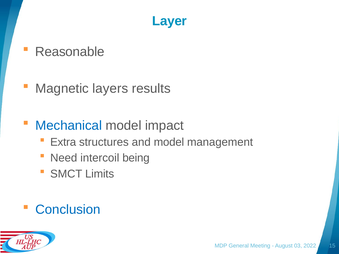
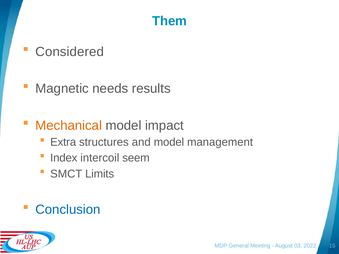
Layer: Layer -> Them
Reasonable: Reasonable -> Considered
layers: layers -> needs
Mechanical colour: blue -> orange
Need: Need -> Index
being: being -> seem
